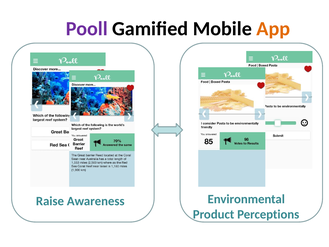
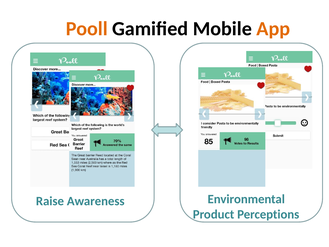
Pooll colour: purple -> orange
